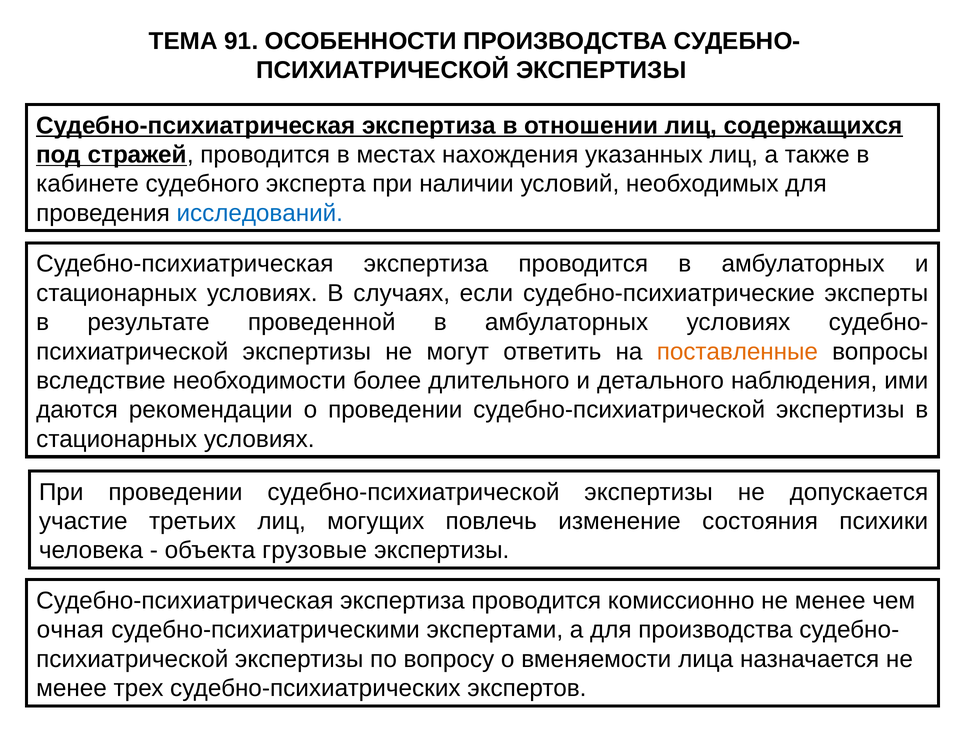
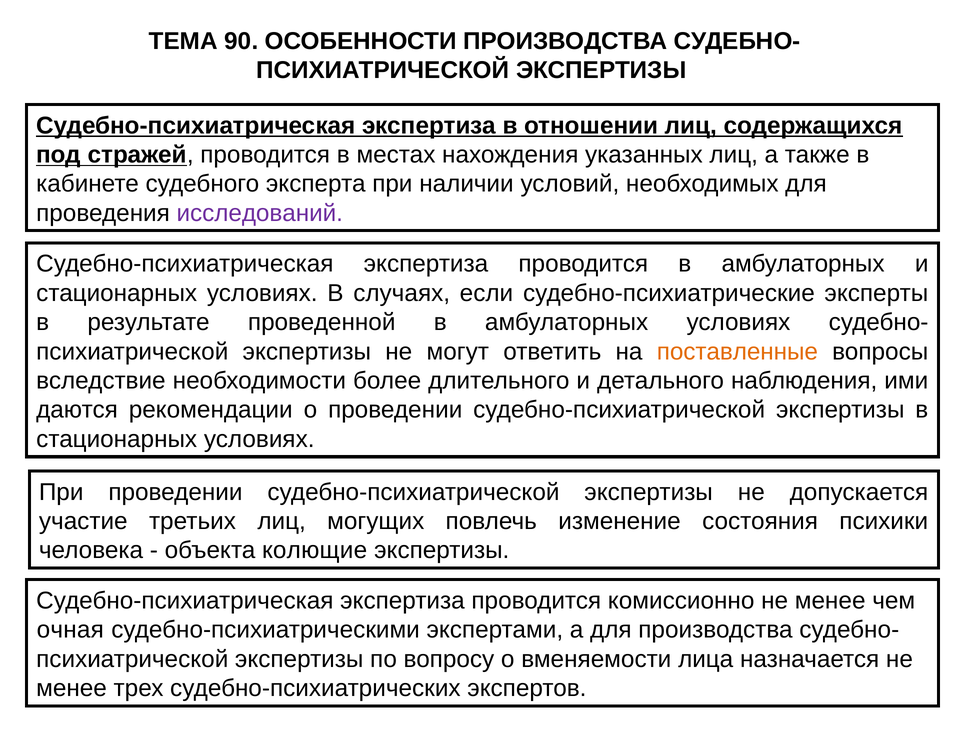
91: 91 -> 90
исследований colour: blue -> purple
грузовые: грузовые -> колющие
